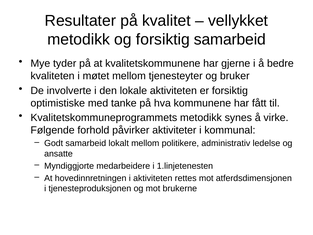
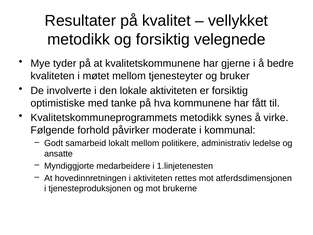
forsiktig samarbeid: samarbeid -> velegnede
aktiviteter: aktiviteter -> moderate
